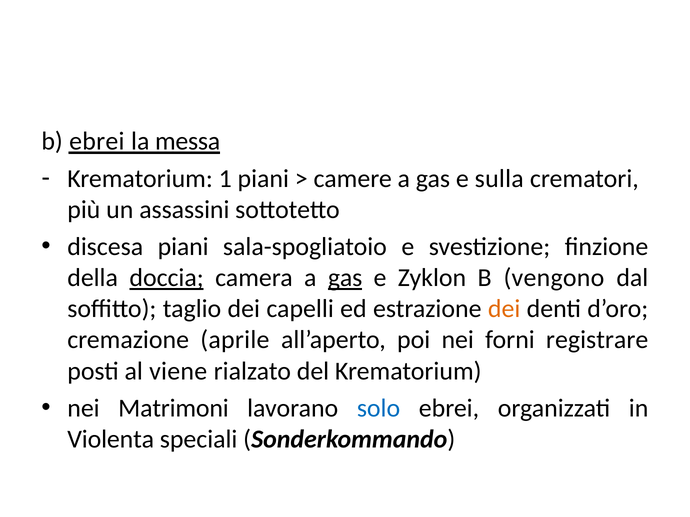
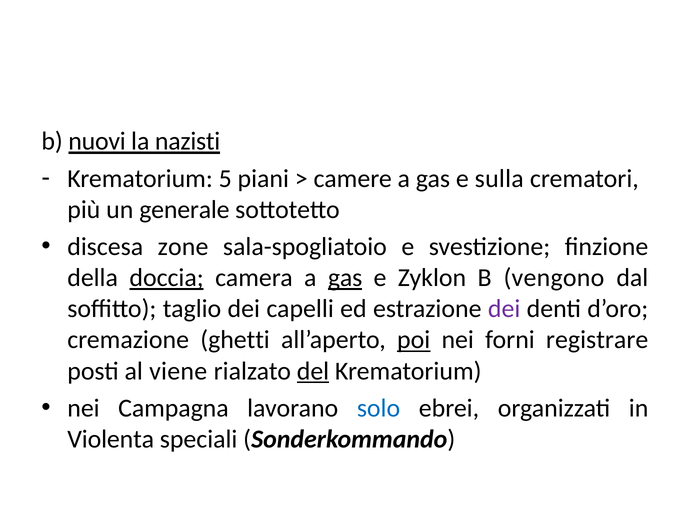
b ebrei: ebrei -> nuovi
messa: messa -> nazisti
1: 1 -> 5
assassini: assassini -> generale
discesa piani: piani -> zone
dei at (504, 309) colour: orange -> purple
aprile: aprile -> ghetti
poi underline: none -> present
del underline: none -> present
Matrimoni: Matrimoni -> Campagna
